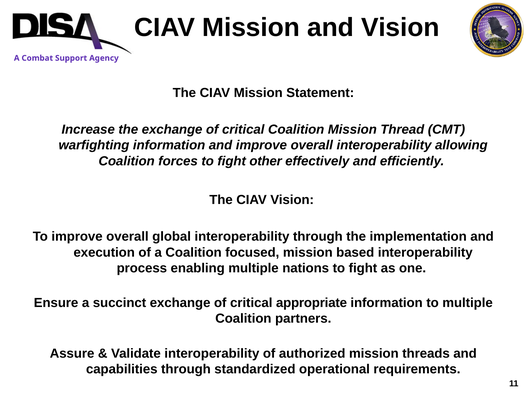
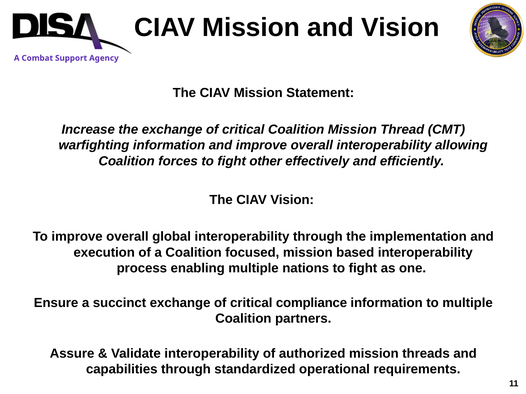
appropriate: appropriate -> compliance
